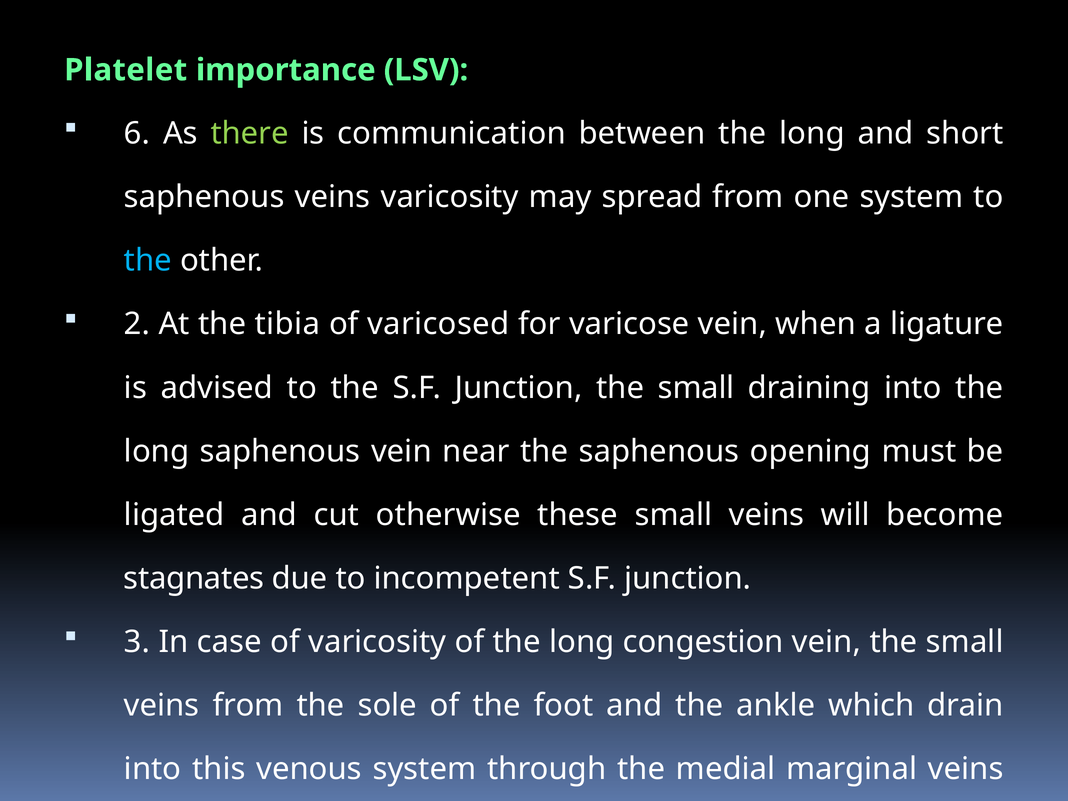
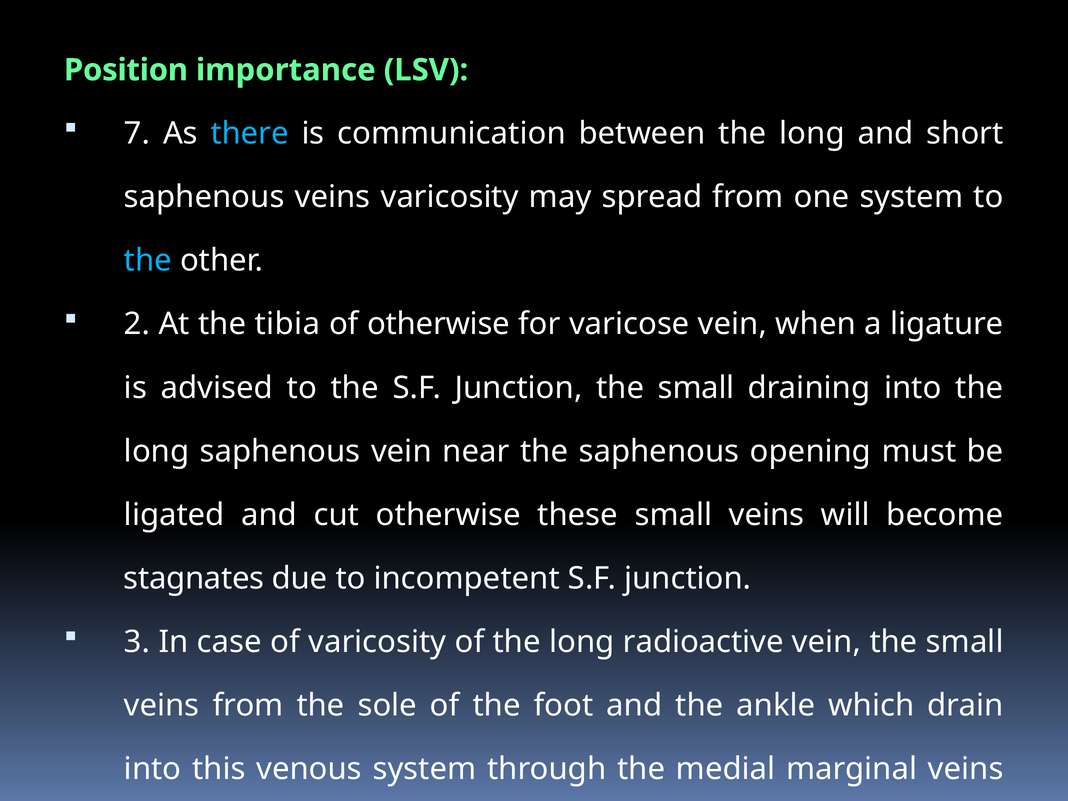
Platelet: Platelet -> Position
6: 6 -> 7
there colour: light green -> light blue
of varicosed: varicosed -> otherwise
congestion: congestion -> radioactive
